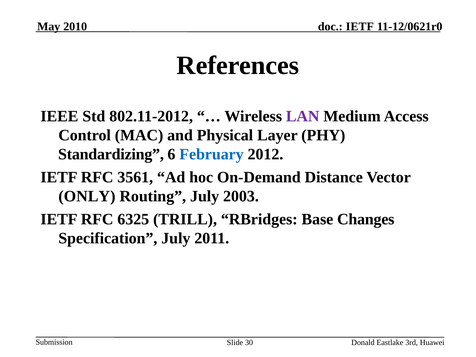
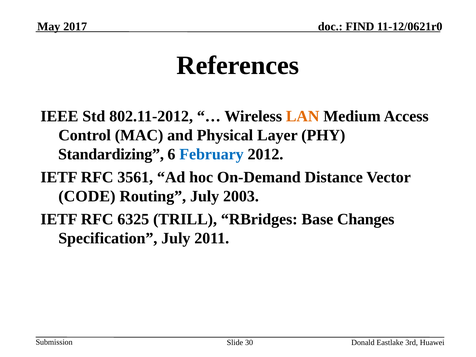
2010: 2010 -> 2017
IETF at (360, 26): IETF -> FIND
LAN colour: purple -> orange
ONLY: ONLY -> CODE
